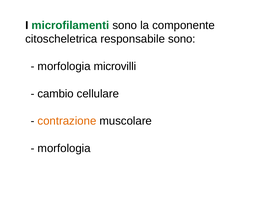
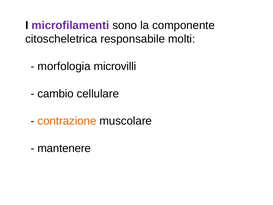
microfilamenti colour: green -> purple
responsabile sono: sono -> molti
morfologia at (64, 148): morfologia -> mantenere
